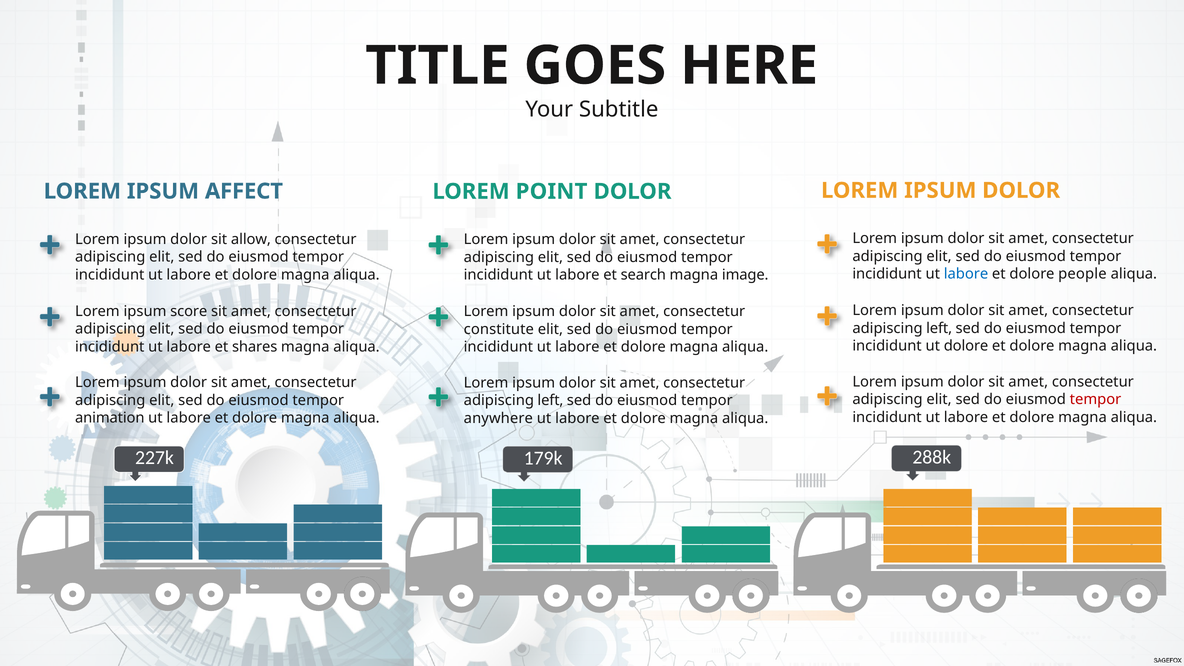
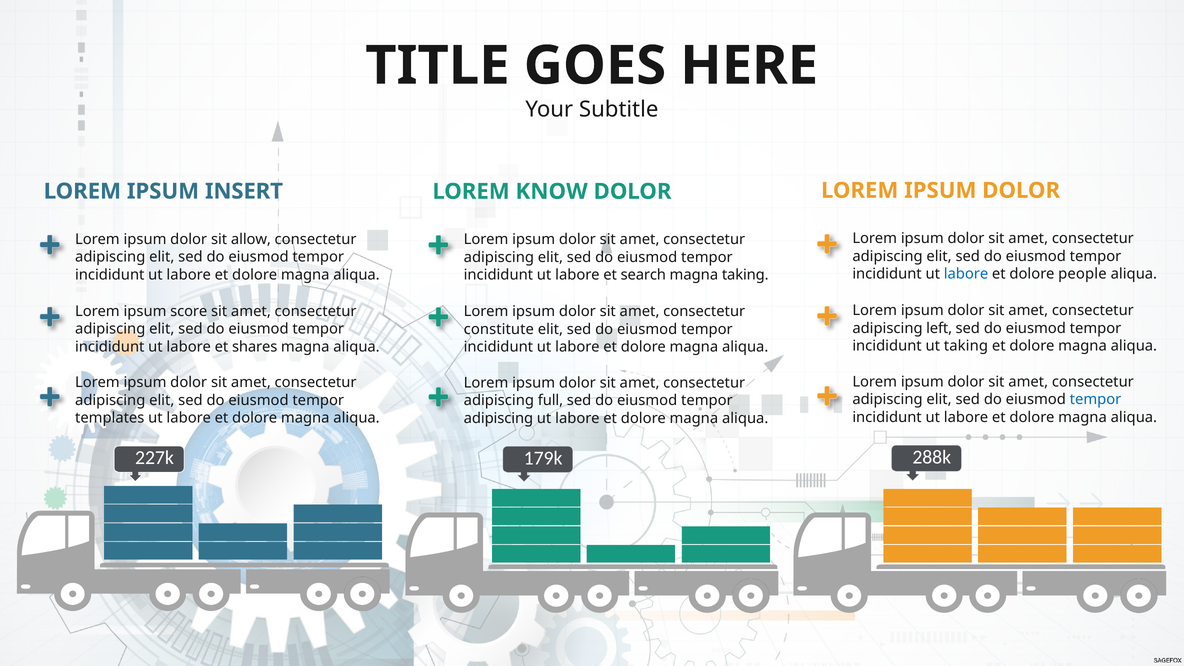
AFFECT: AFFECT -> INSERT
POINT: POINT -> KNOW
magna image: image -> taking
ut dolore: dolore -> taking
tempor at (1096, 400) colour: red -> blue
left at (550, 401): left -> full
animation: animation -> templates
anywhere at (498, 418): anywhere -> adipiscing
